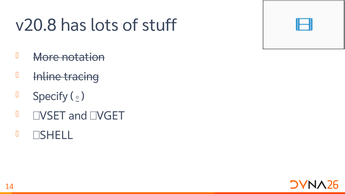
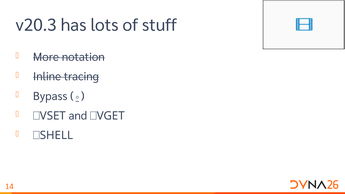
v20.8: v20.8 -> v20.3
Specify: Specify -> Bypass
